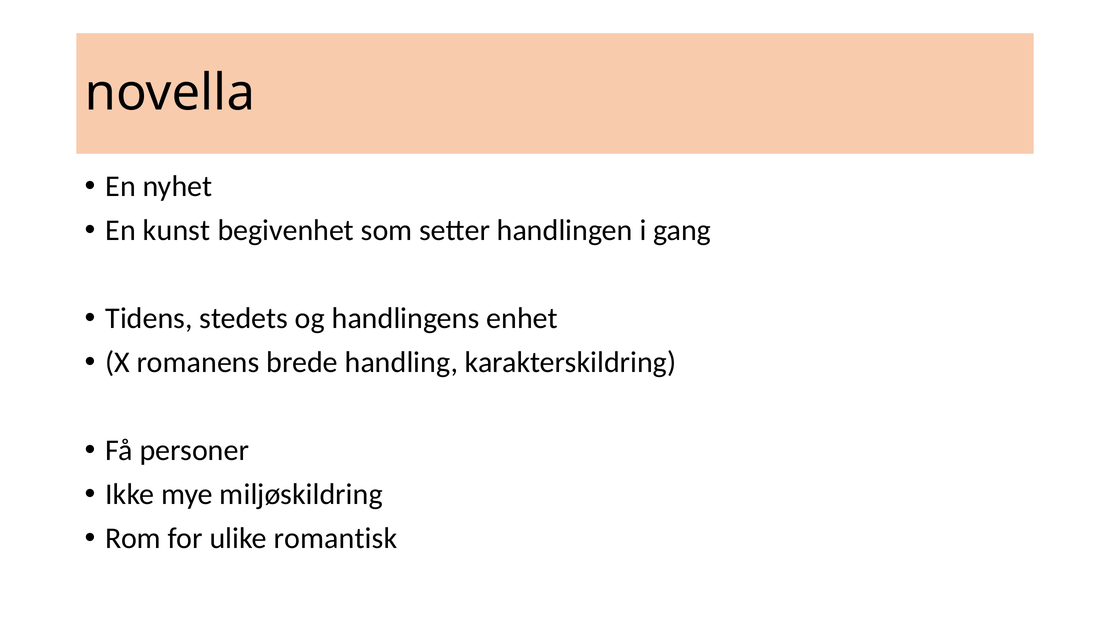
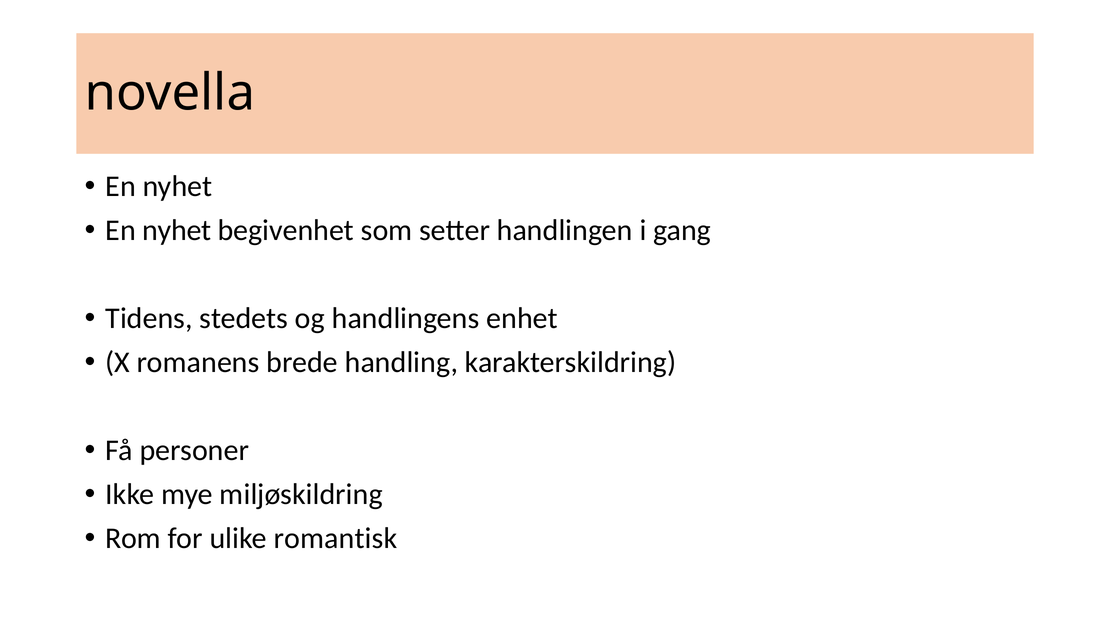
kunst at (177, 230): kunst -> nyhet
